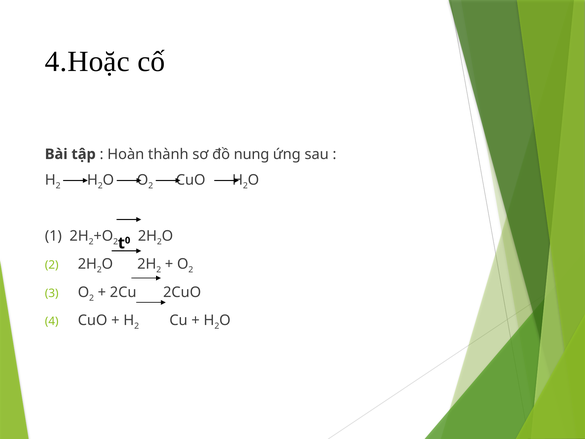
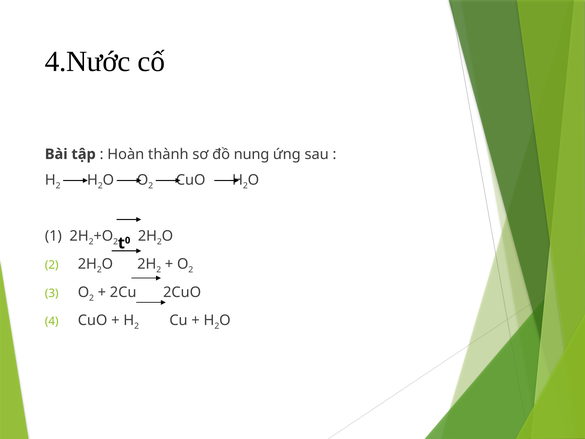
4.Hoặc: 4.Hoặc -> 4.Nước
